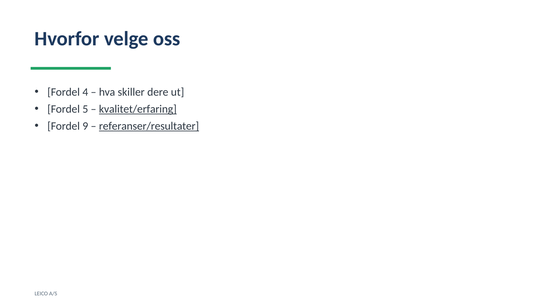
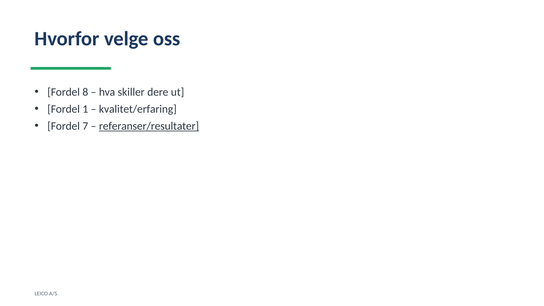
4: 4 -> 8
5: 5 -> 1
kvalitet/erfaring underline: present -> none
9: 9 -> 7
